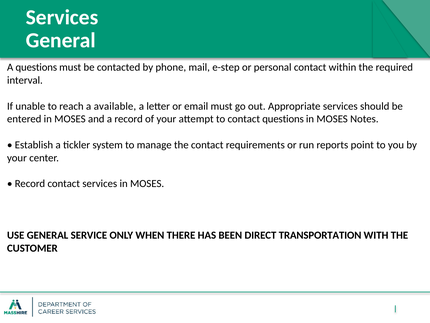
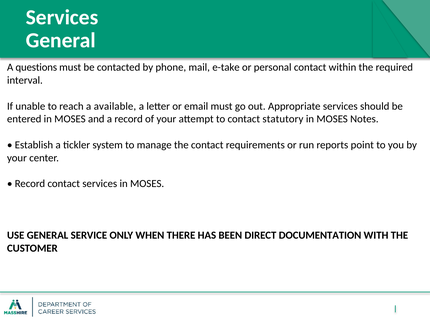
e-step: e-step -> e-take
contact questions: questions -> statutory
TRANSPORTATION: TRANSPORTATION -> DOCUMENTATION
